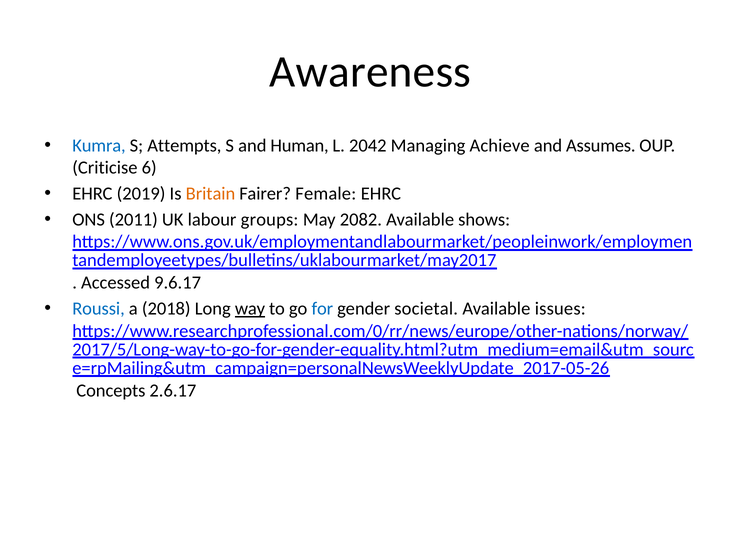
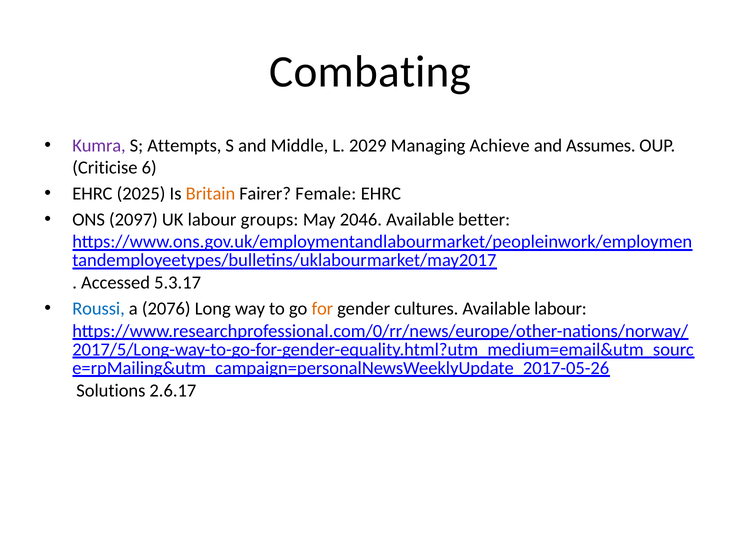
Awareness: Awareness -> Combating
Kumra colour: blue -> purple
Human: Human -> Middle
2042: 2042 -> 2029
2019: 2019 -> 2025
2011: 2011 -> 2097
2082: 2082 -> 2046
shows: shows -> better
9.6.17: 9.6.17 -> 5.3.17
2018: 2018 -> 2076
way underline: present -> none
for colour: blue -> orange
societal: societal -> cultures
Available issues: issues -> labour
Concepts: Concepts -> Solutions
